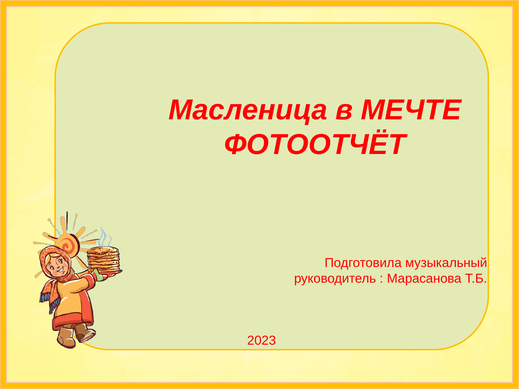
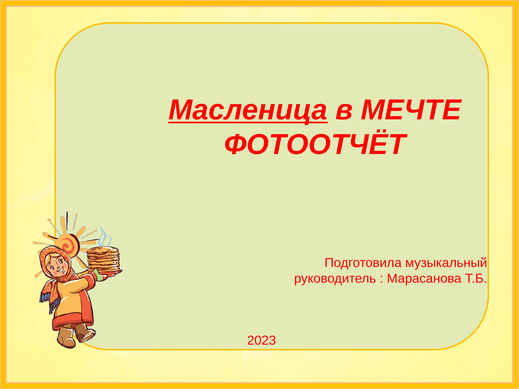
Масленица underline: none -> present
